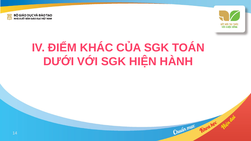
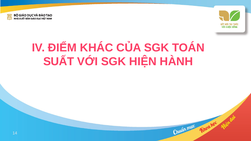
DƯỚI: DƯỚI -> SUẤT
